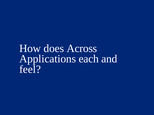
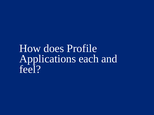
Across: Across -> Profile
